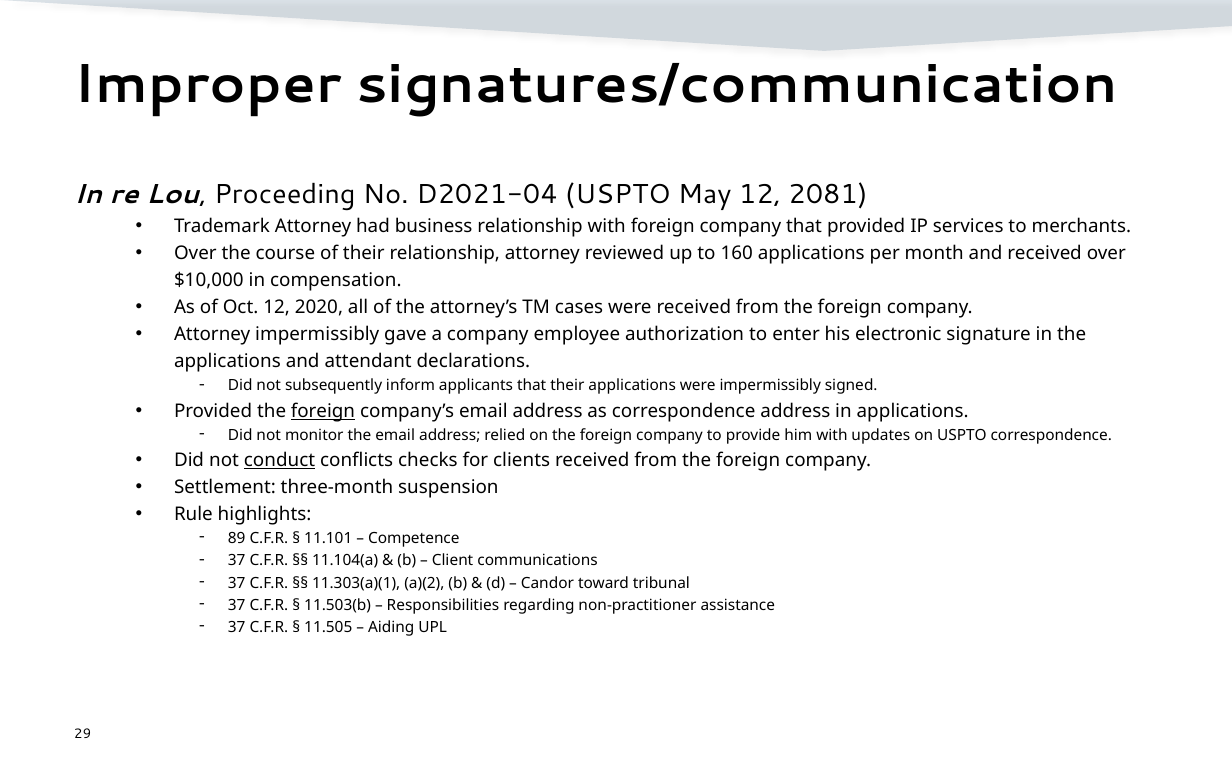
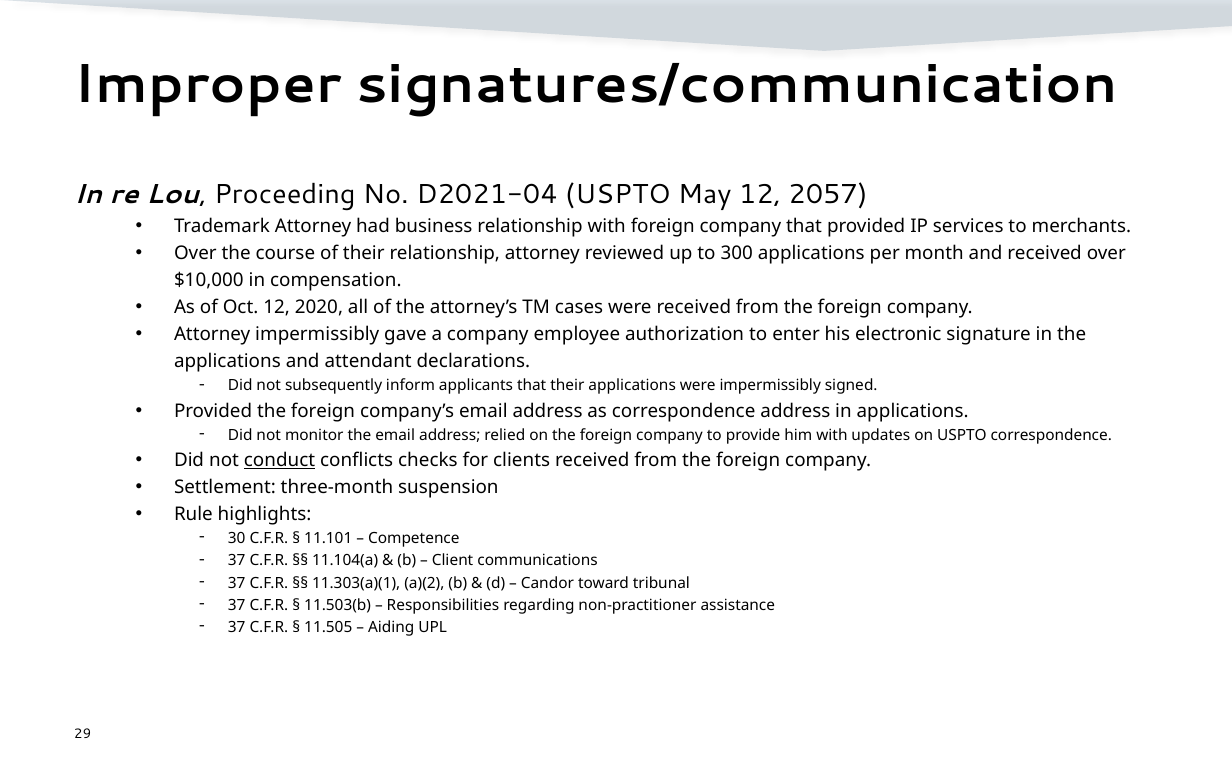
2081: 2081 -> 2057
160: 160 -> 300
foreign at (323, 411) underline: present -> none
89: 89 -> 30
